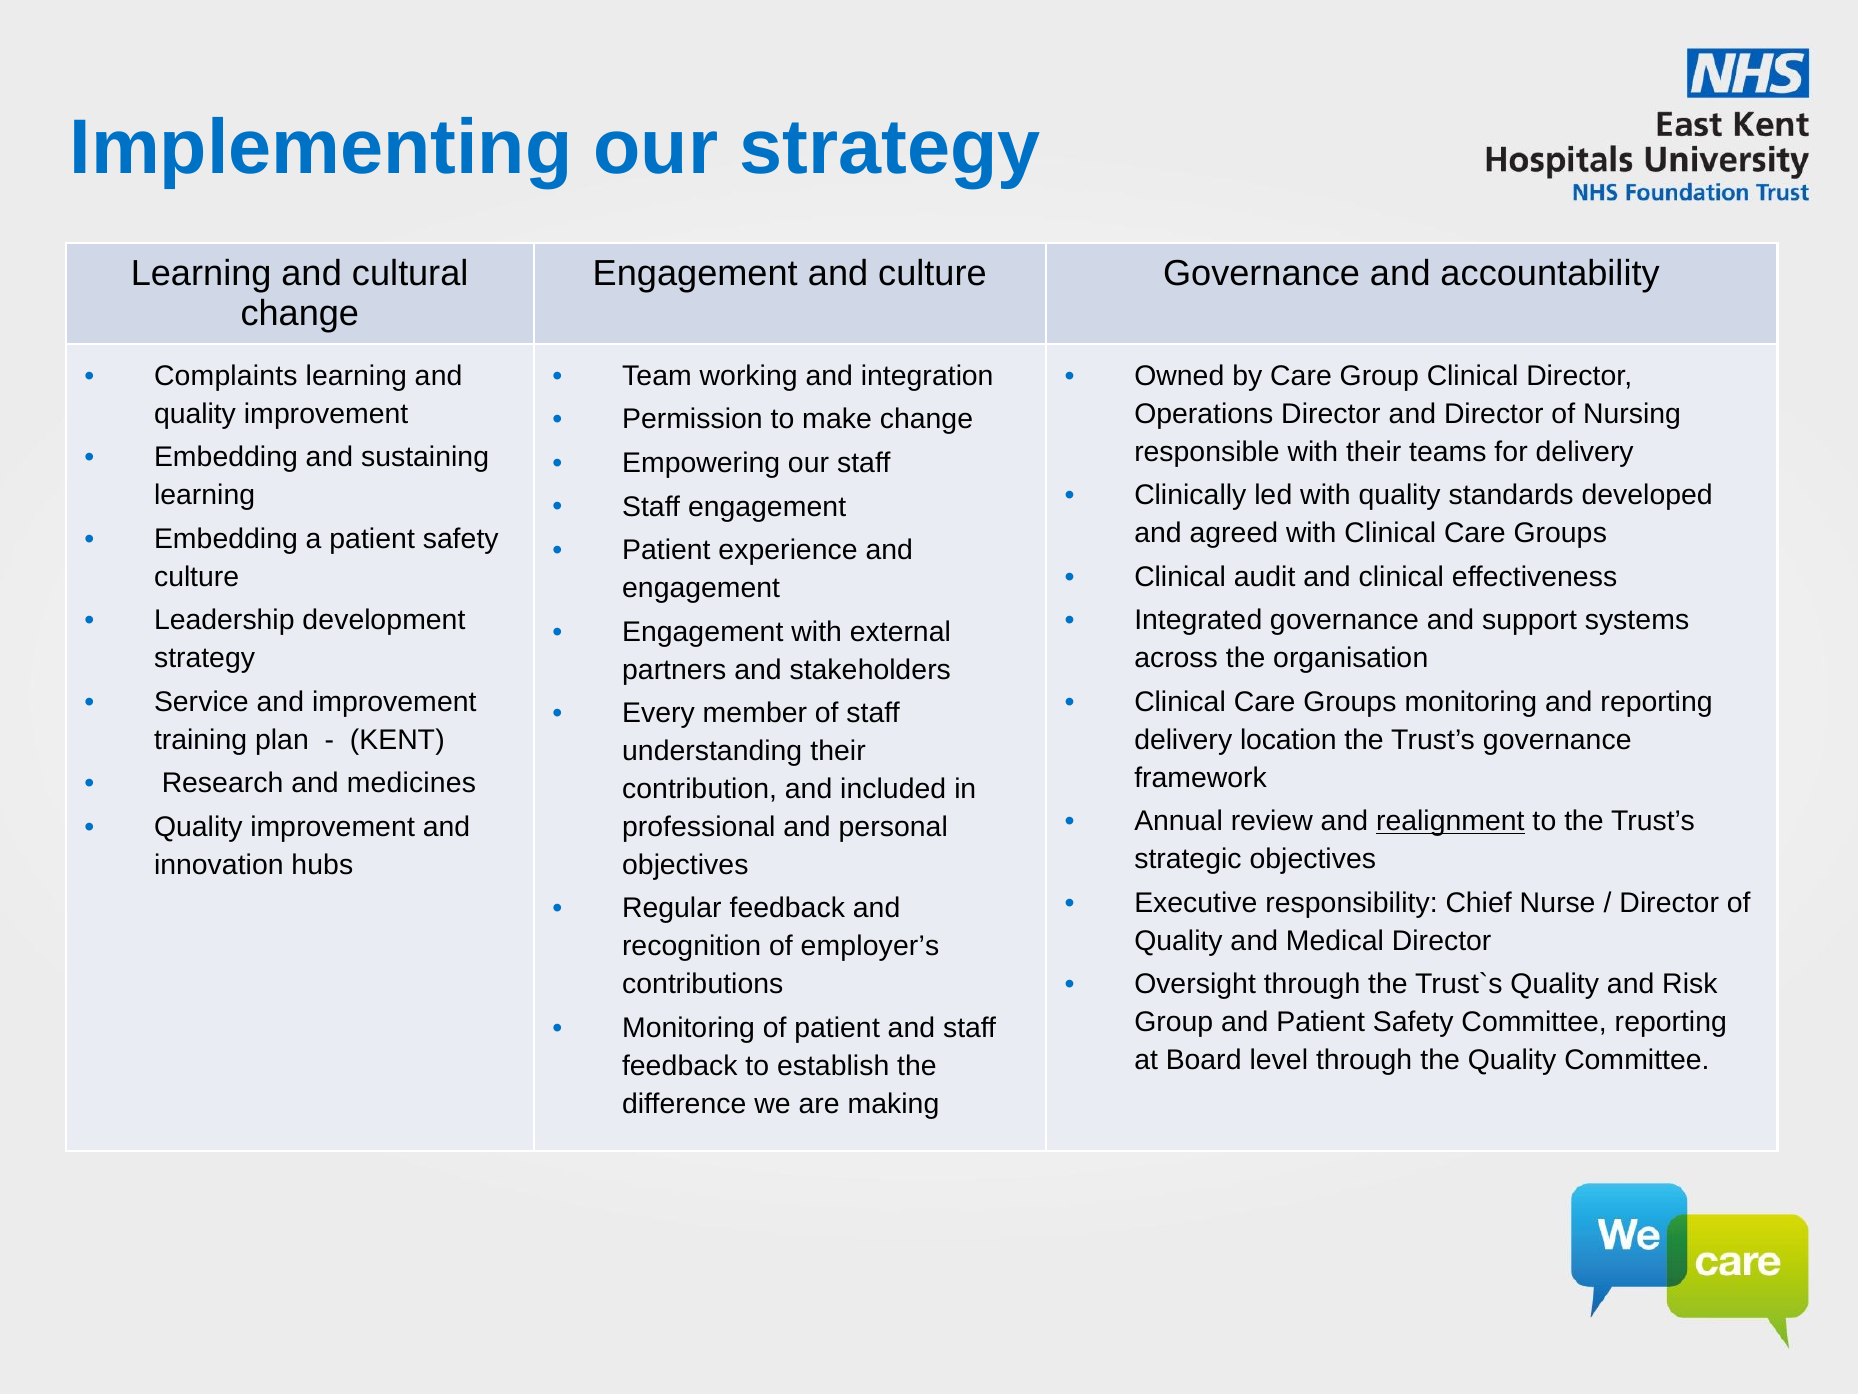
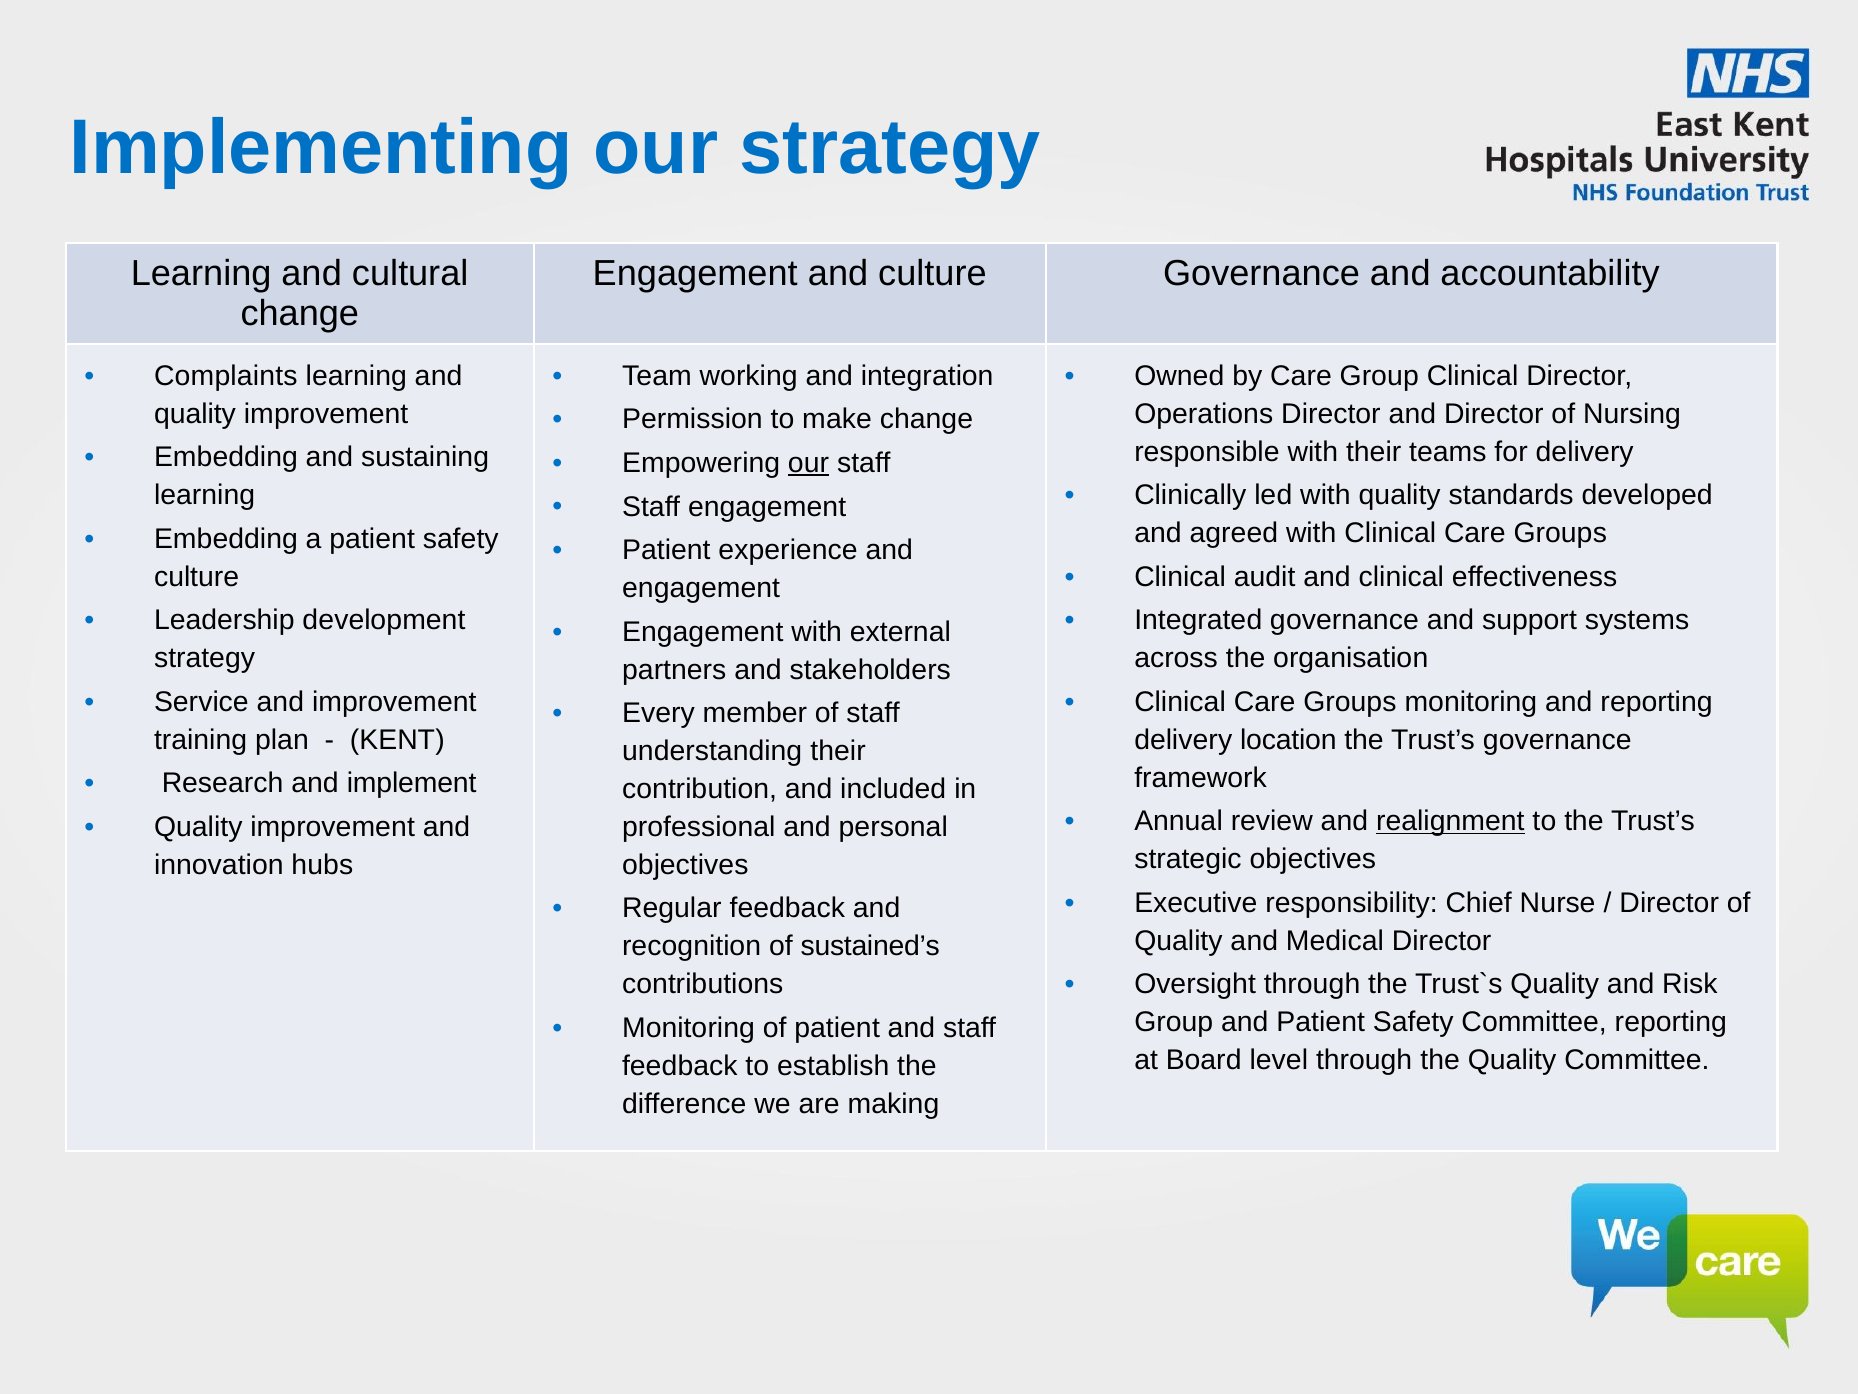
our at (809, 463) underline: none -> present
medicines: medicines -> implement
employer’s: employer’s -> sustained’s
